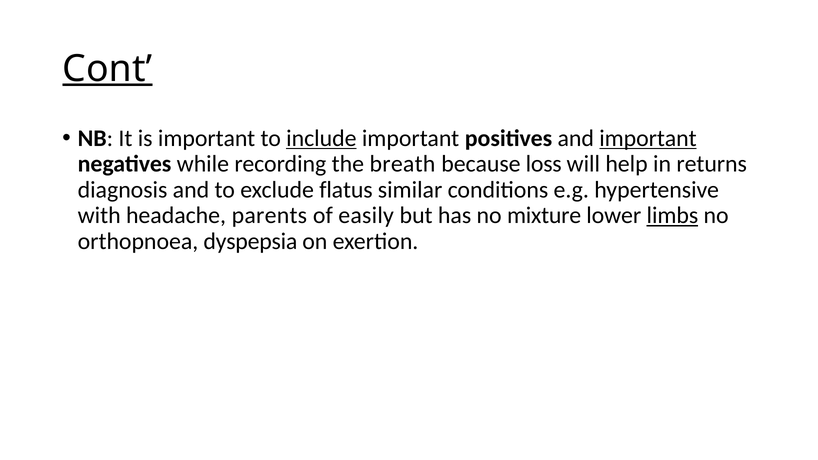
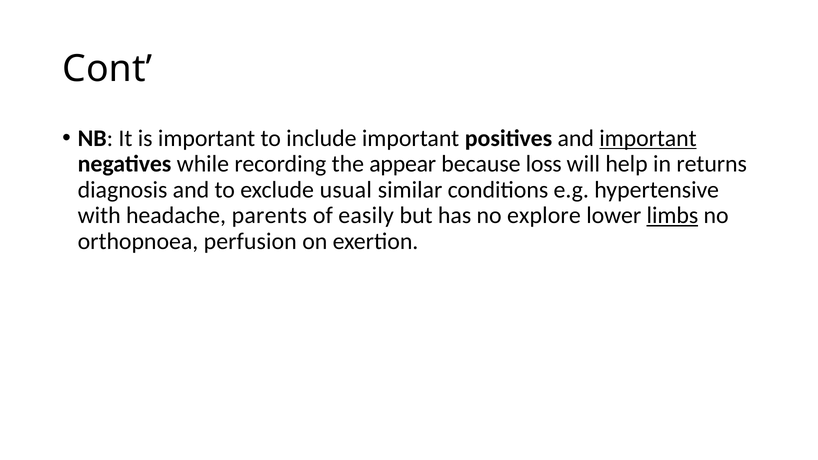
Cont underline: present -> none
include underline: present -> none
breath: breath -> appear
flatus: flatus -> usual
mixture: mixture -> explore
dyspepsia: dyspepsia -> perfusion
